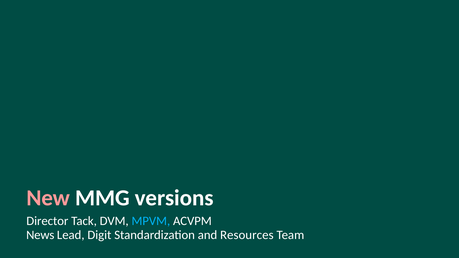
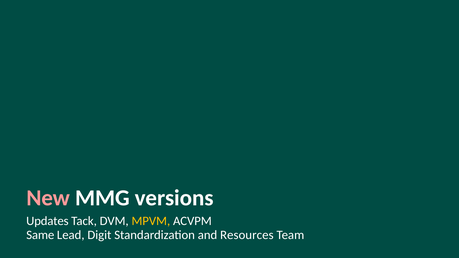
Director: Director -> Updates
MPVM colour: light blue -> yellow
News: News -> Same
